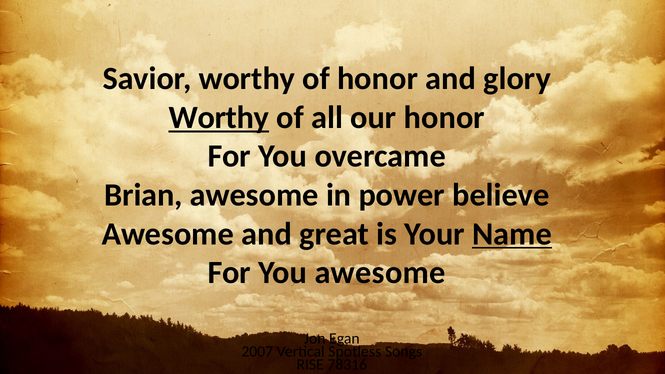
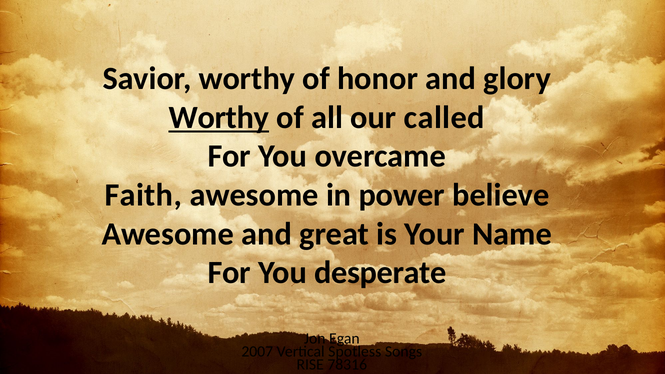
our honor: honor -> called
Brian: Brian -> Faith
Name underline: present -> none
You awesome: awesome -> desperate
